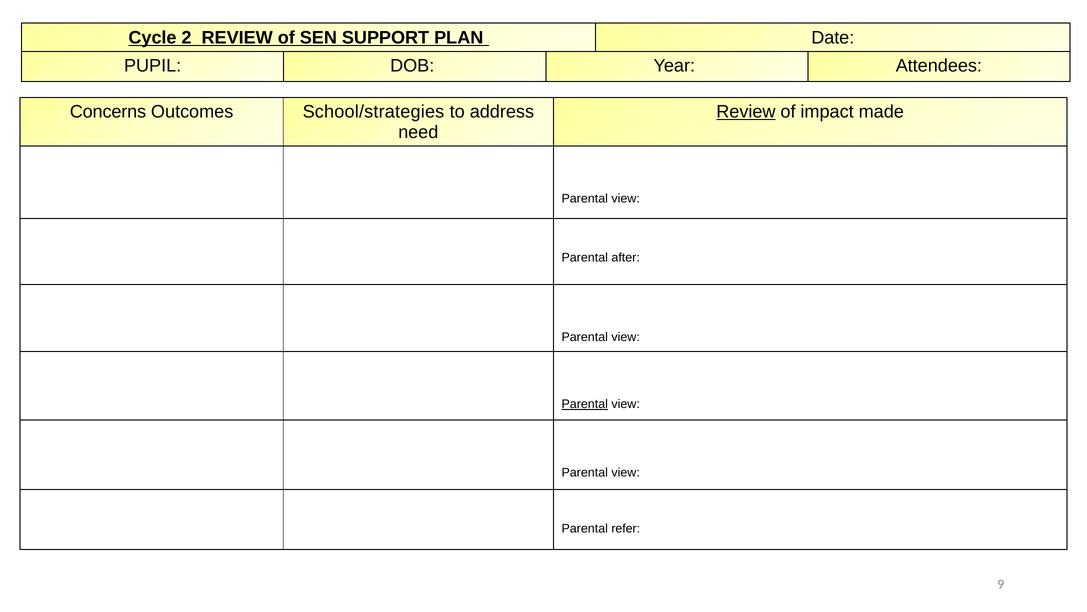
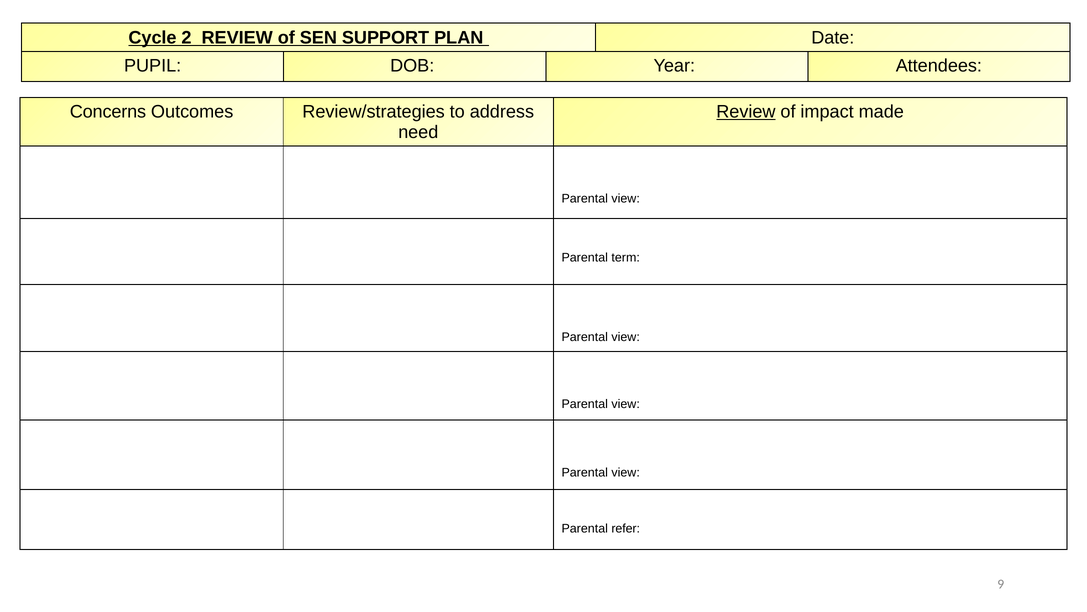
School/strategies: School/strategies -> Review/strategies
after: after -> term
Parental at (585, 404) underline: present -> none
